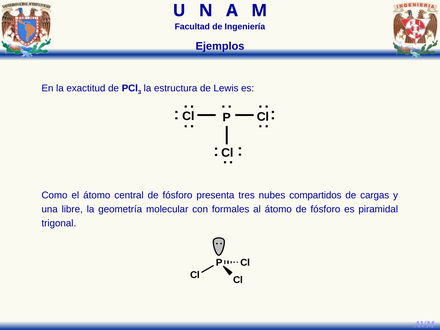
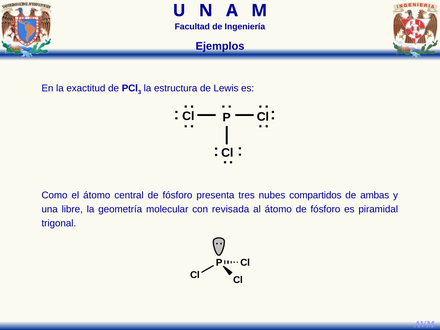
cargas: cargas -> ambas
formales: formales -> revisada
